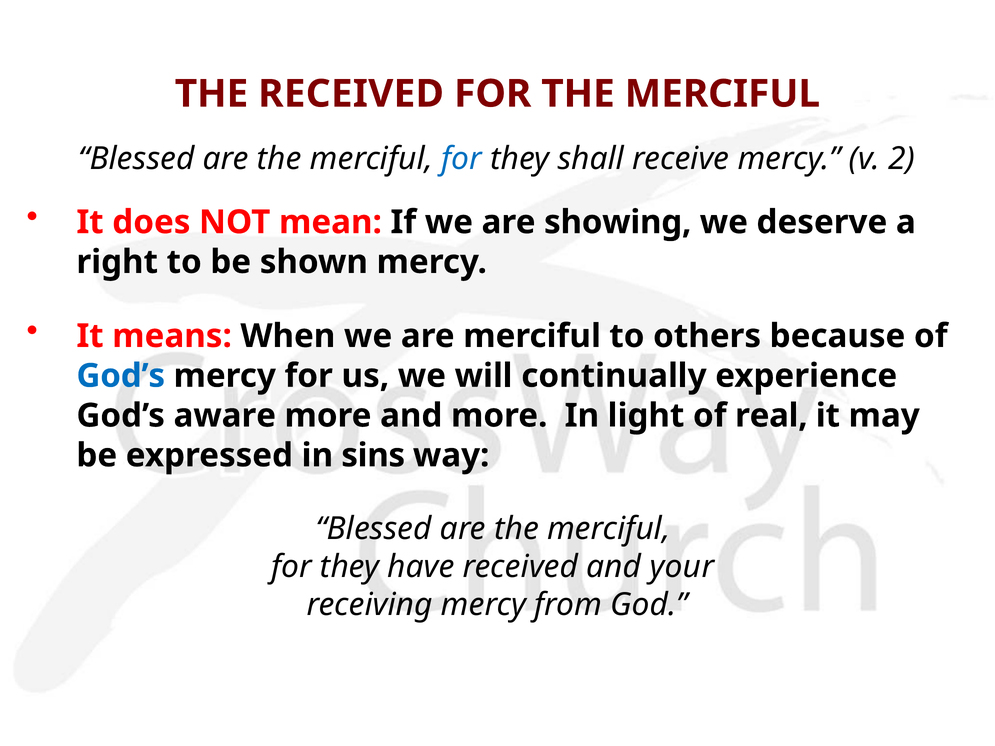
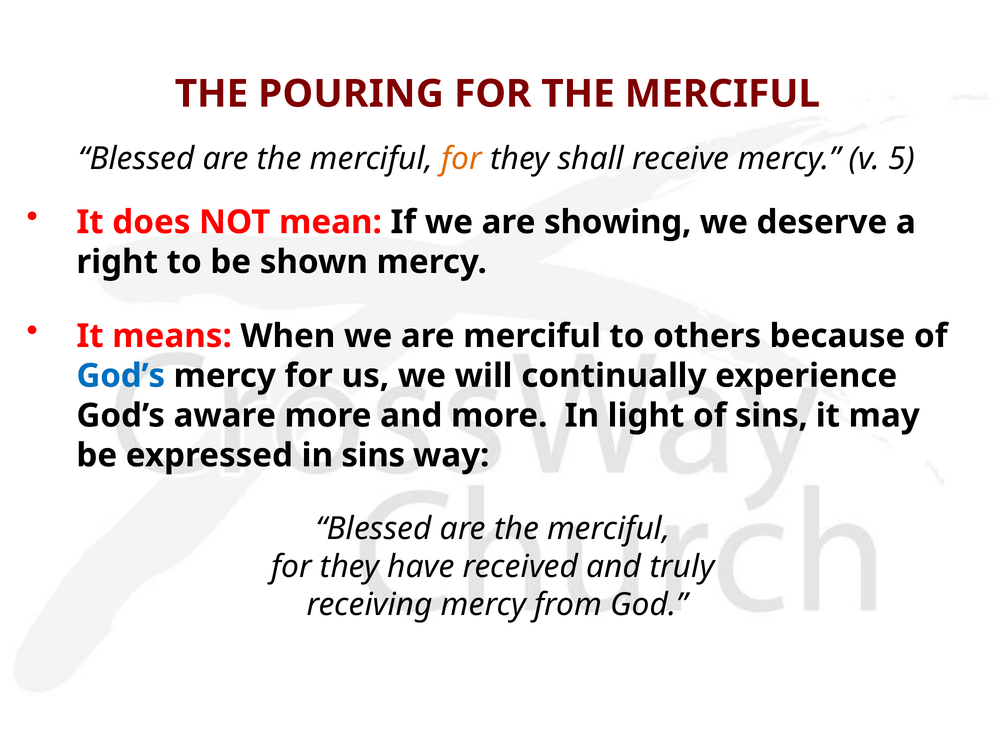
THE RECEIVED: RECEIVED -> POURING
for at (462, 159) colour: blue -> orange
2: 2 -> 5
of real: real -> sins
your: your -> truly
